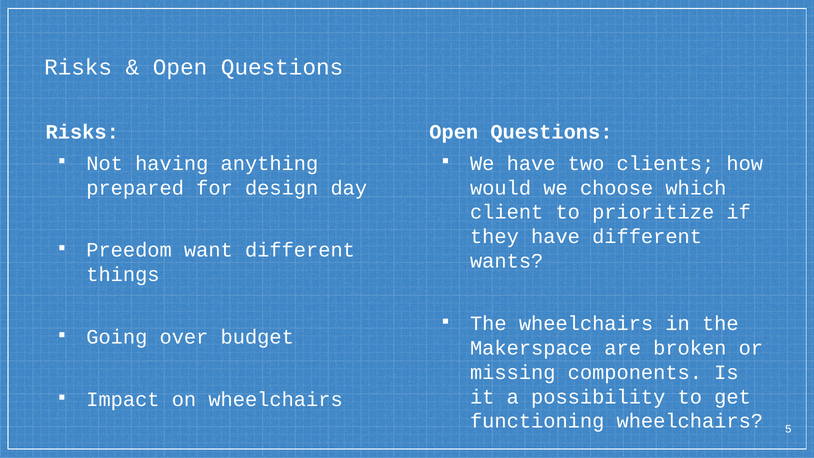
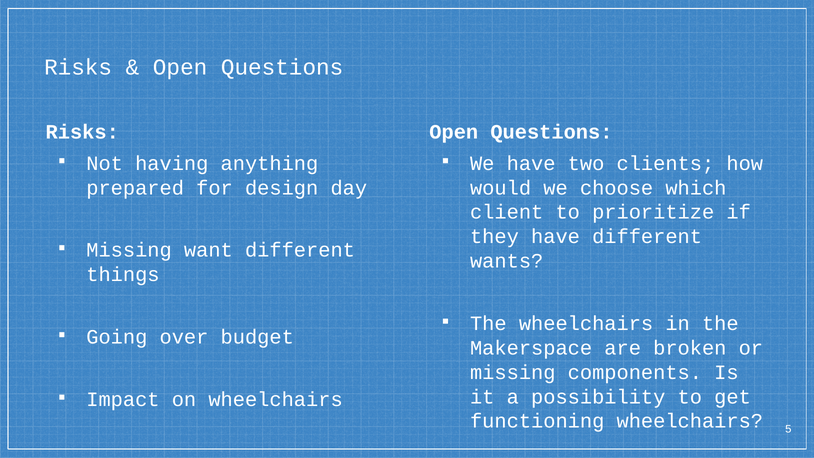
Preedom at (129, 250): Preedom -> Missing
